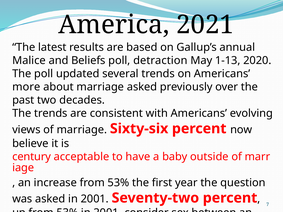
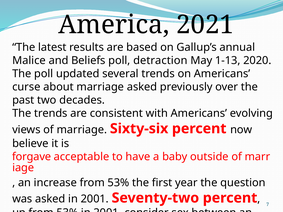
more: more -> curse
century: century -> forgave
